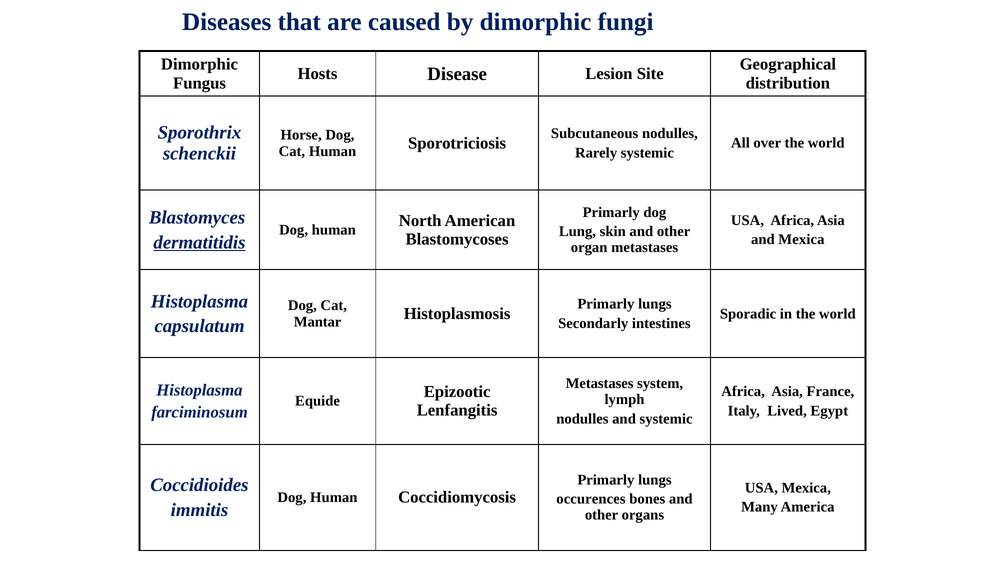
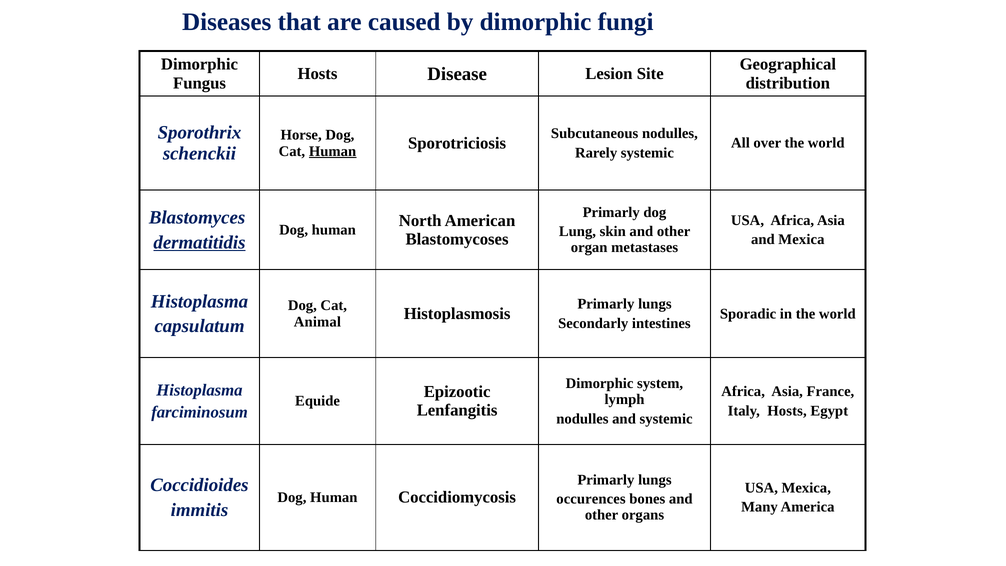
Human at (333, 151) underline: none -> present
Mantar: Mantar -> Animal
Metastases at (600, 383): Metastases -> Dimorphic
Italy Lived: Lived -> Hosts
